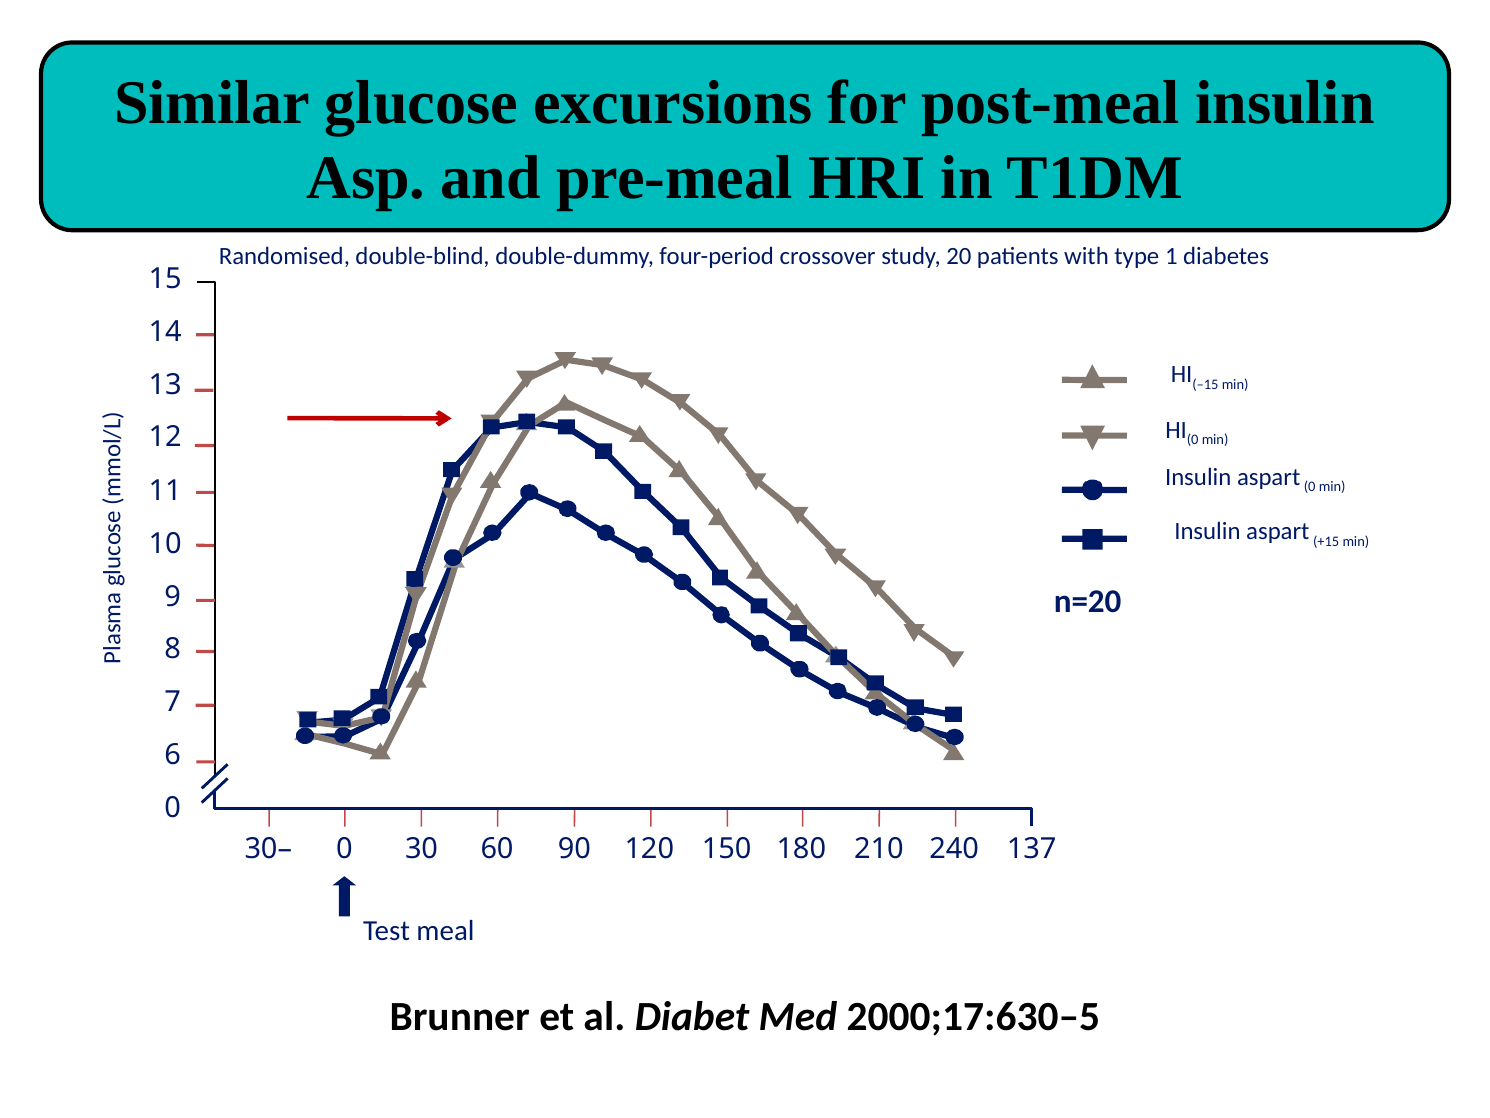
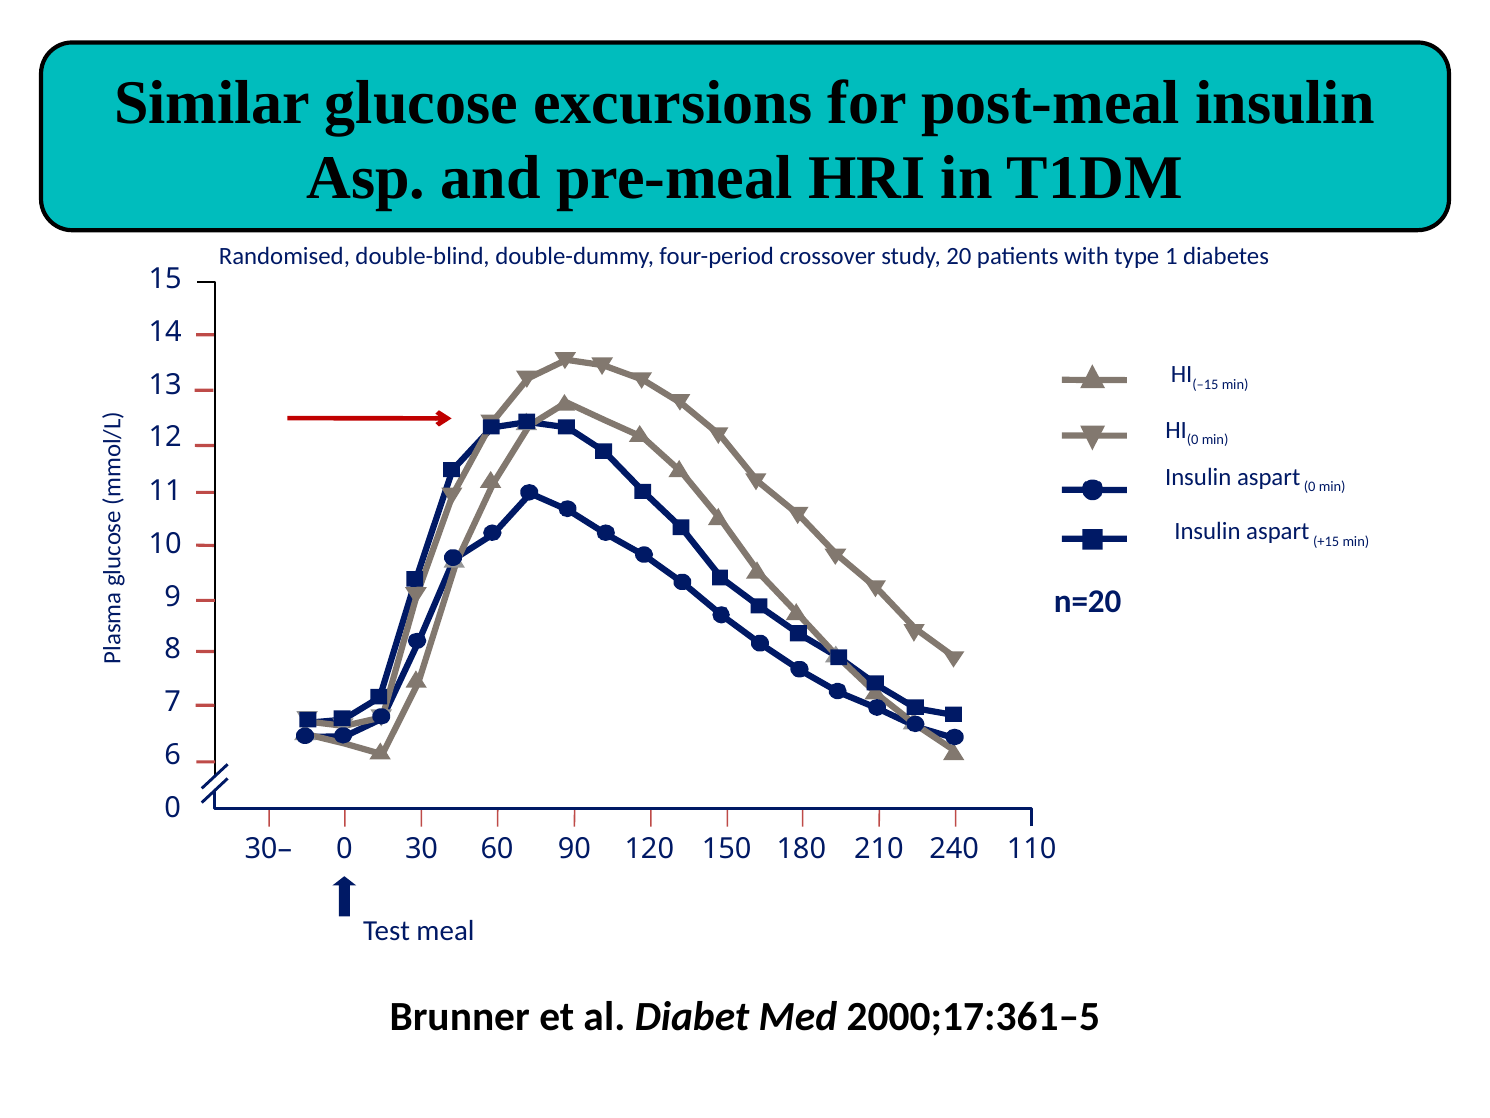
137: 137 -> 110
2000;17:630–5: 2000;17:630–5 -> 2000;17:361–5
